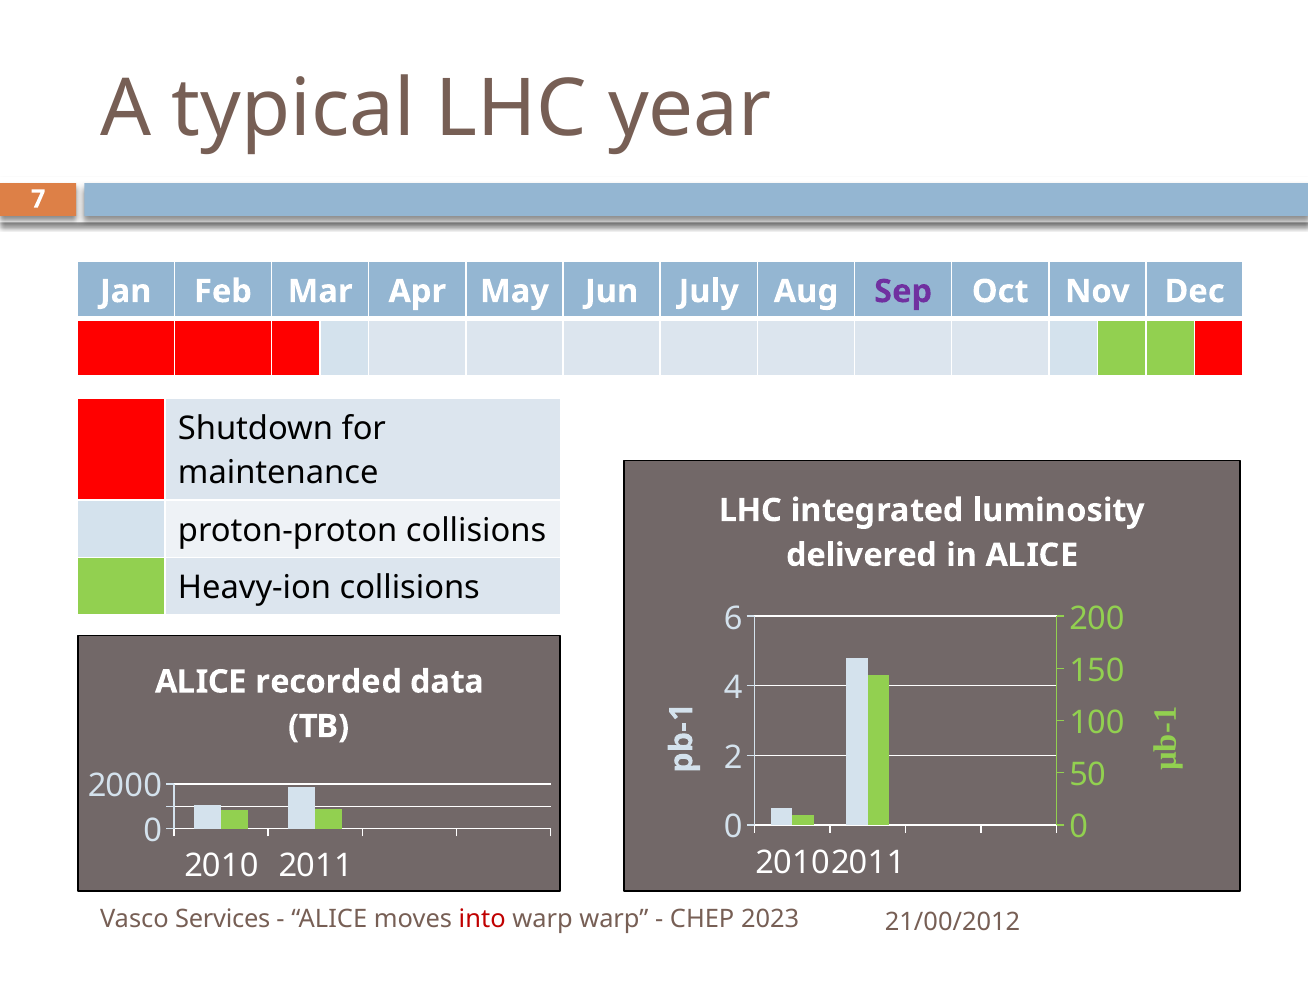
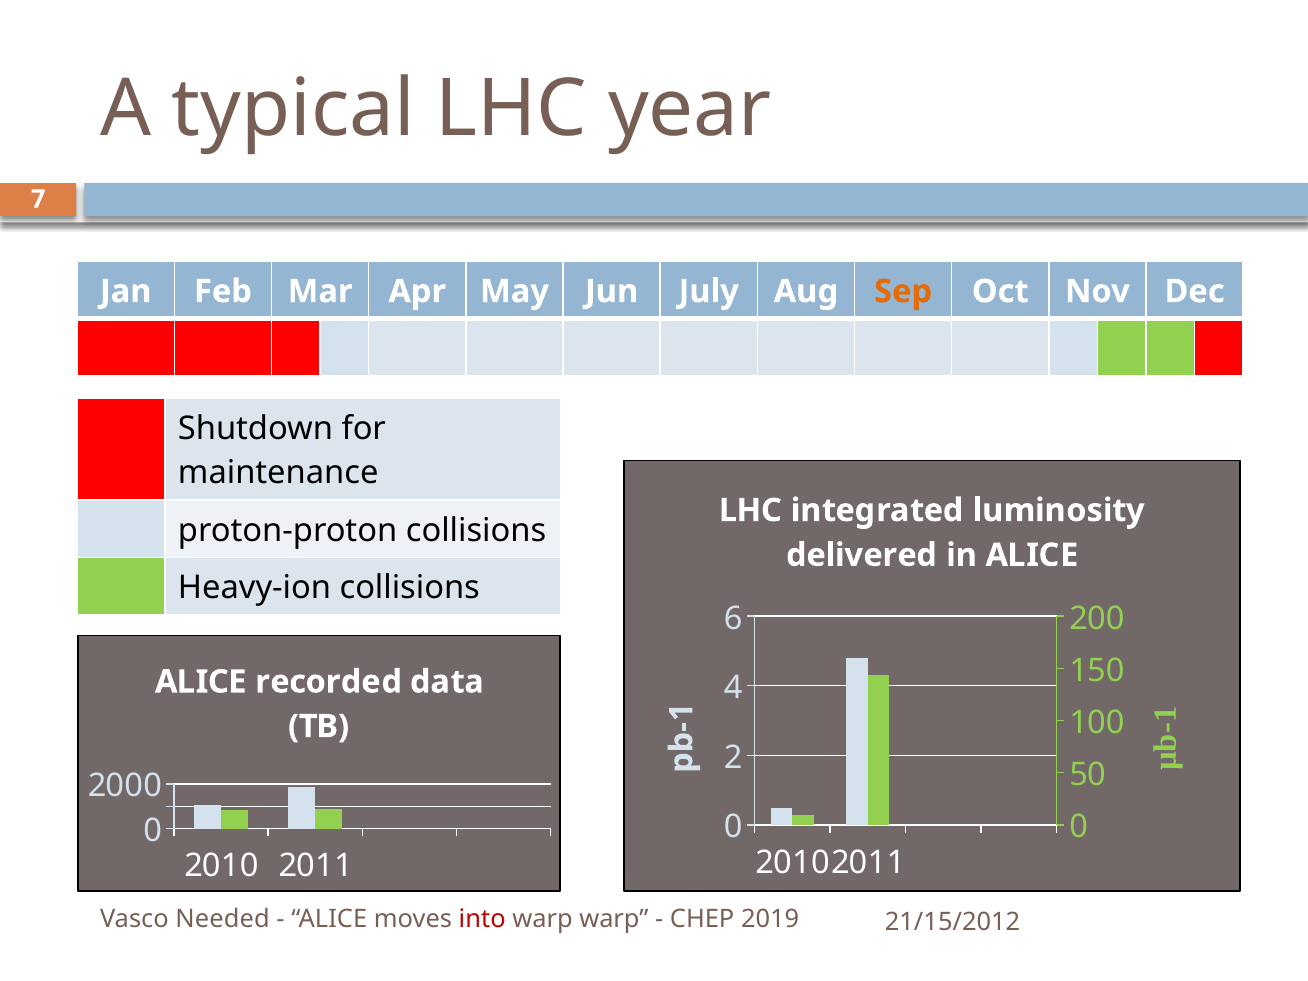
Sep colour: purple -> orange
Services: Services -> Needed
2023: 2023 -> 2019
21/00/2012: 21/00/2012 -> 21/15/2012
